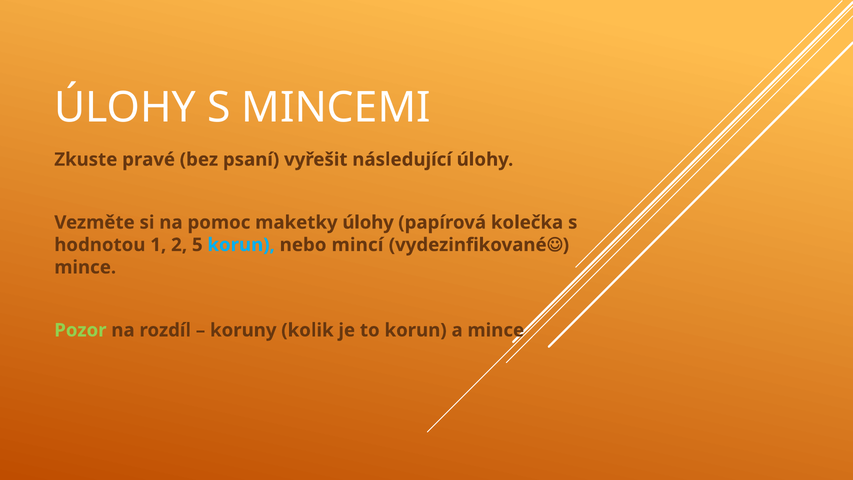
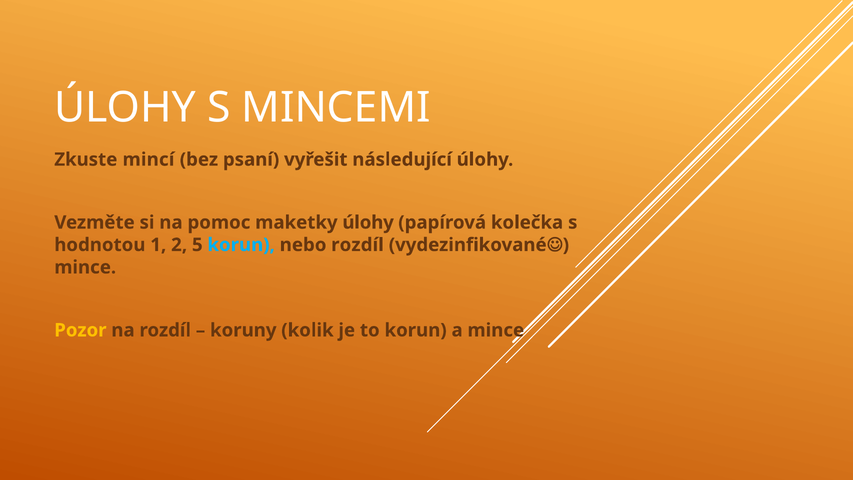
pravé: pravé -> mincí
nebo mincí: mincí -> rozdíl
Pozor colour: light green -> yellow
